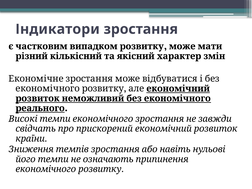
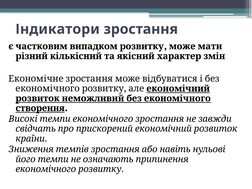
реального: реального -> створення
